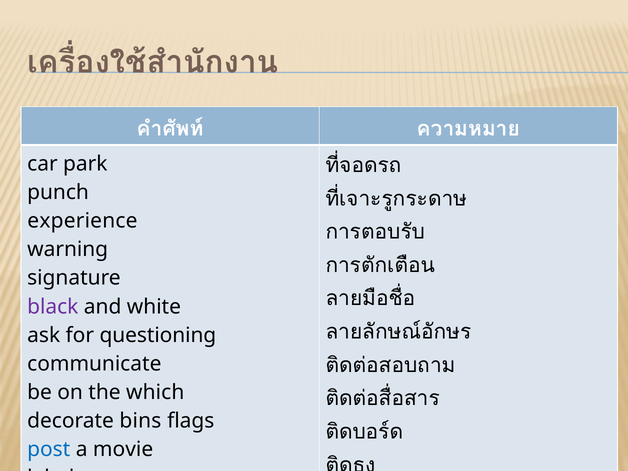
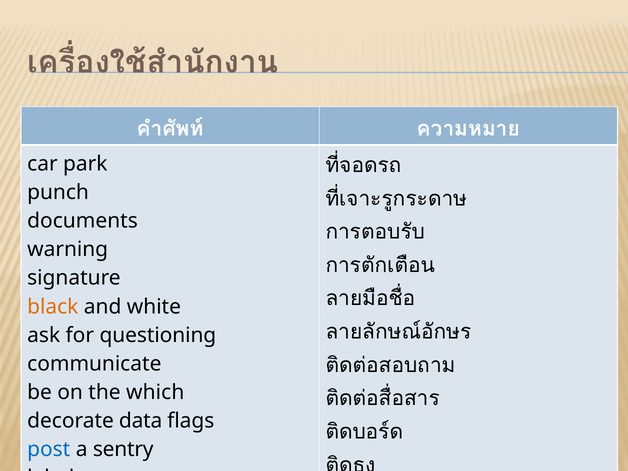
experience: experience -> documents
black colour: purple -> orange
bins: bins -> data
movie: movie -> sentry
